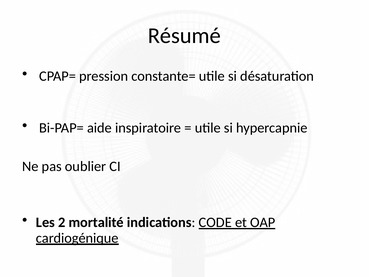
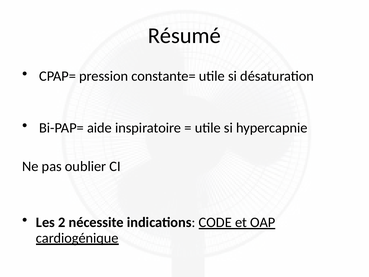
mortalité: mortalité -> nécessite
